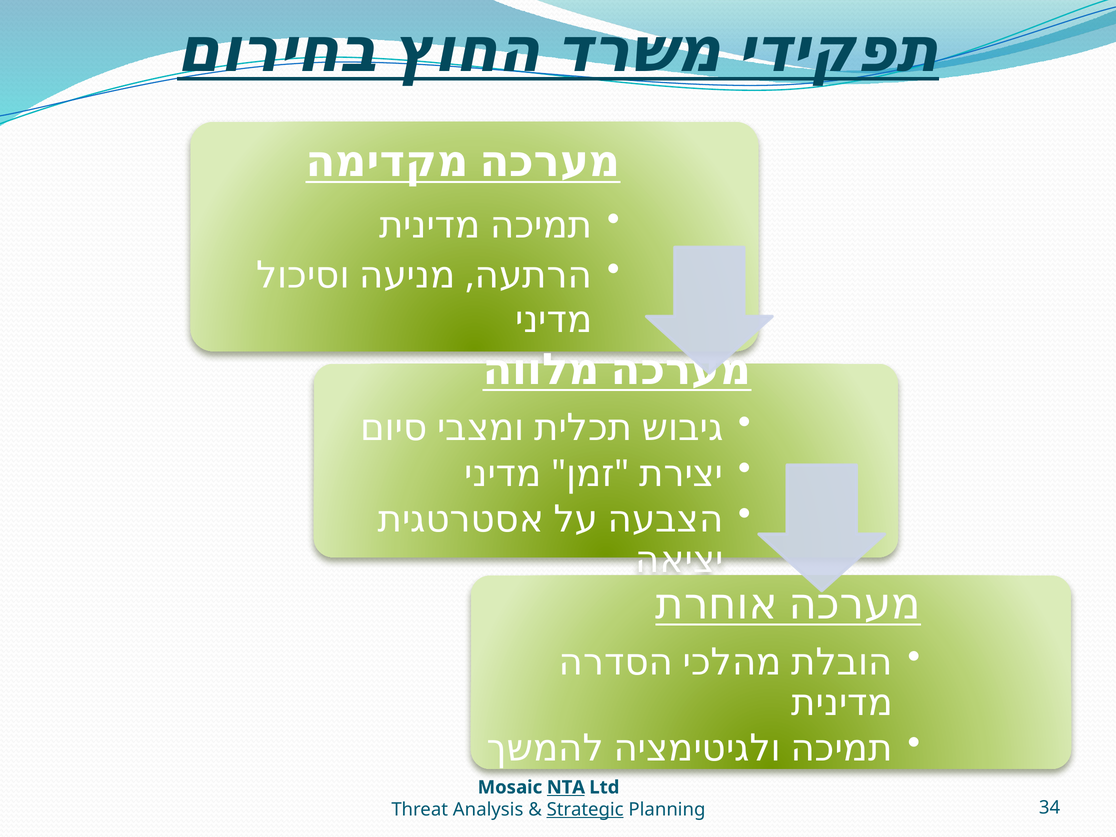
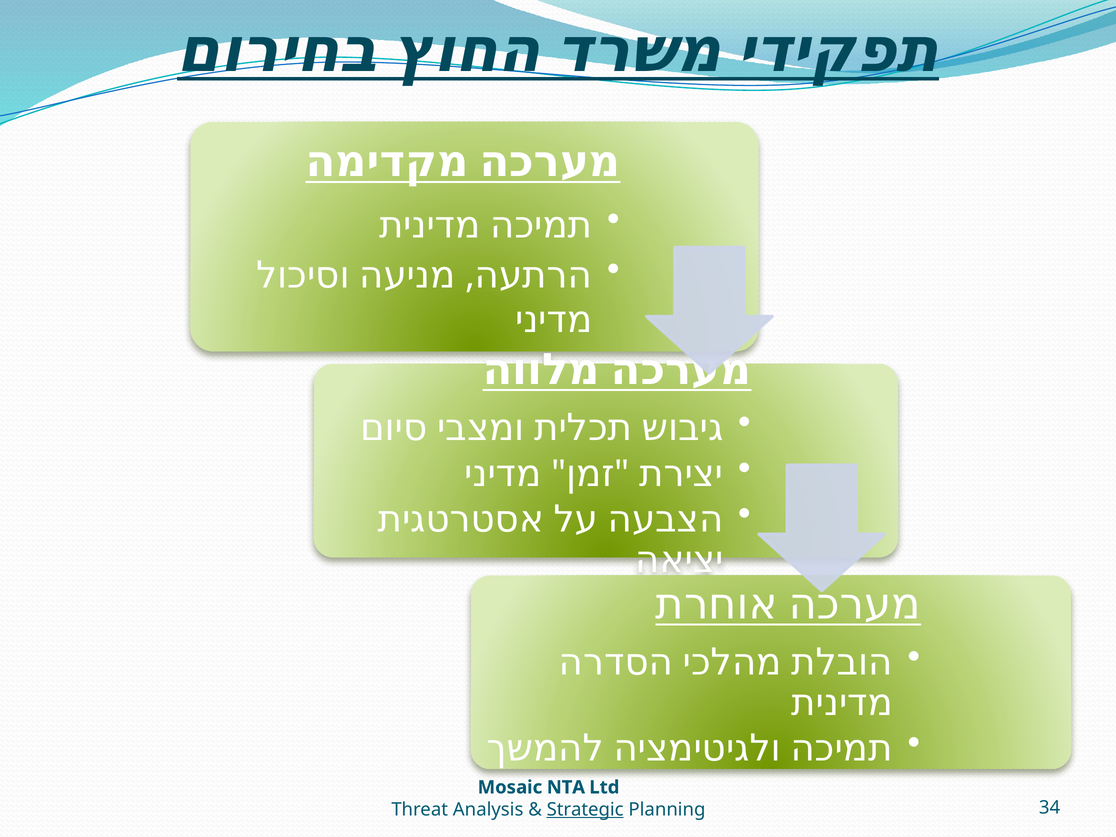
NTA underline: present -> none
